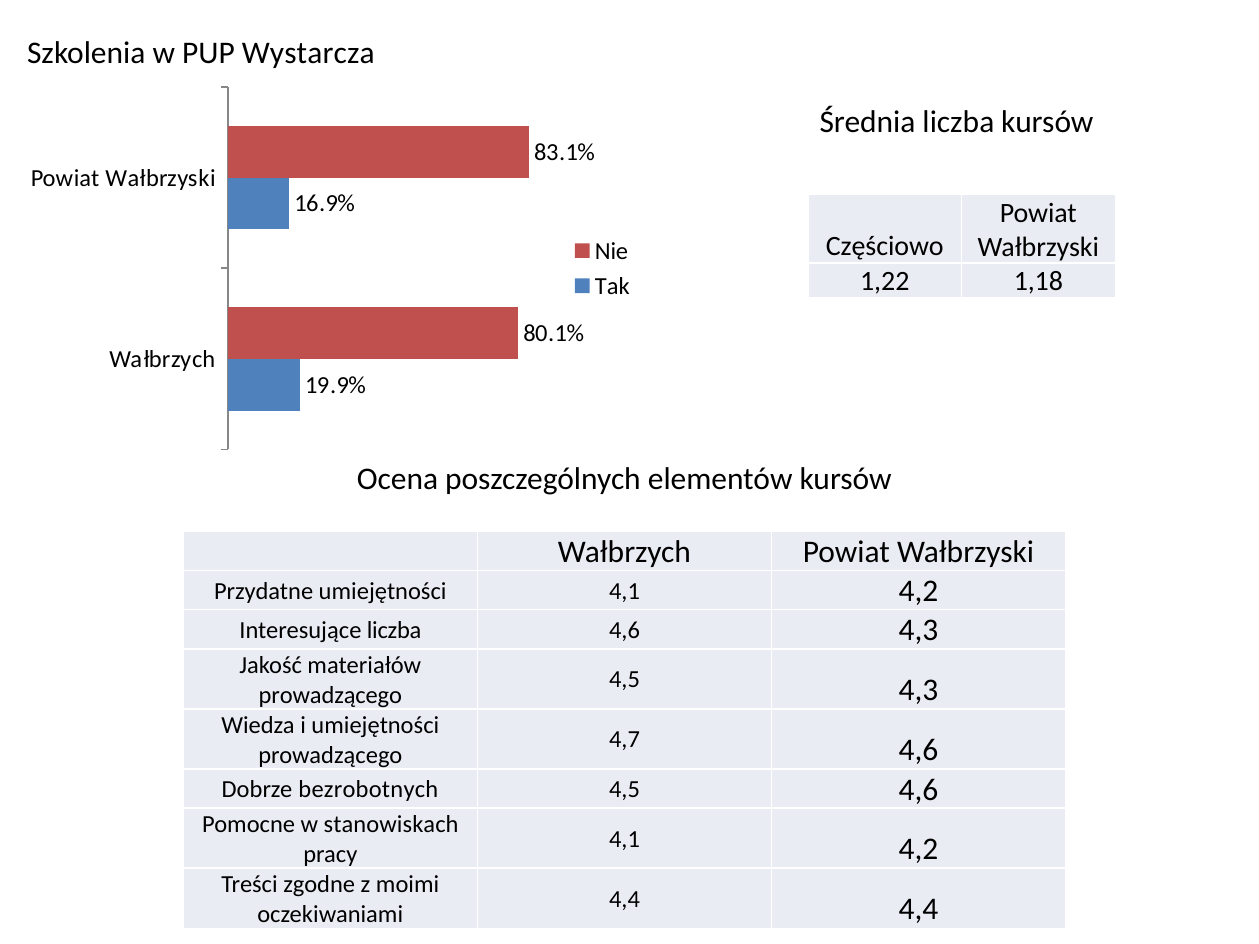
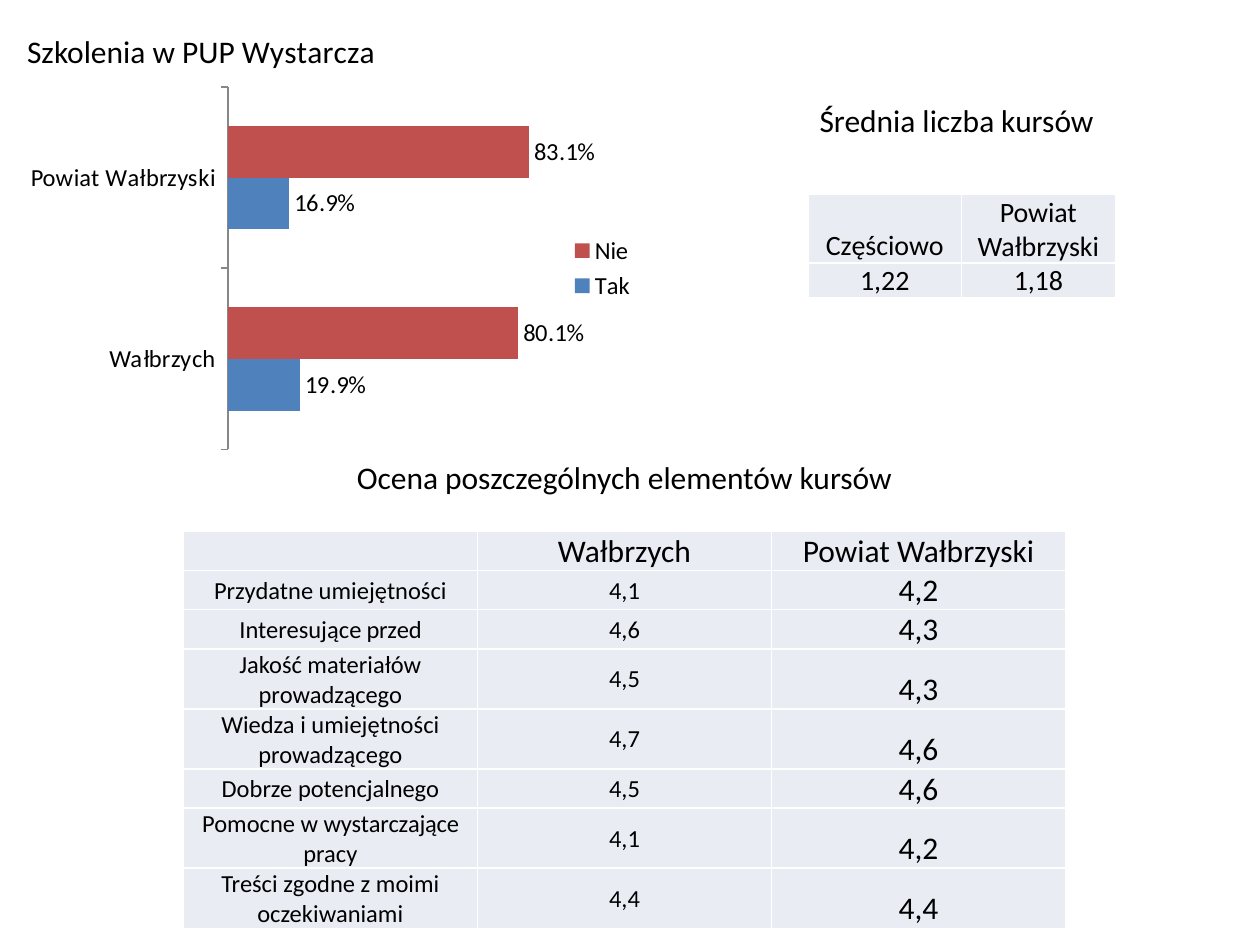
Interesujące liczba: liczba -> przed
bezrobotnych: bezrobotnych -> potencjalnego
stanowiskach: stanowiskach -> wystarczające
